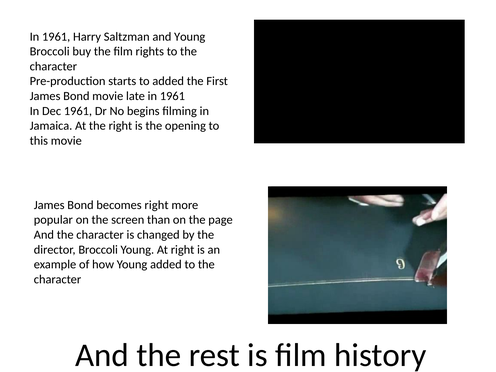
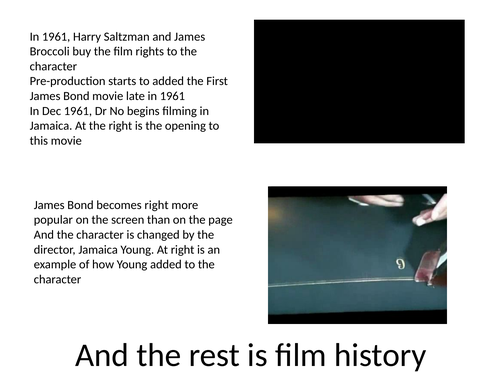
and Young: Young -> James
director Broccoli: Broccoli -> Jamaica
